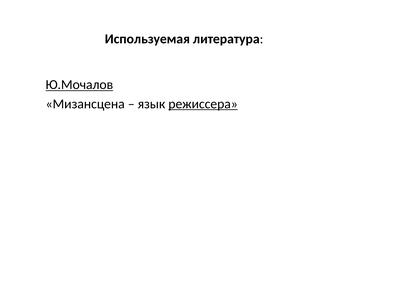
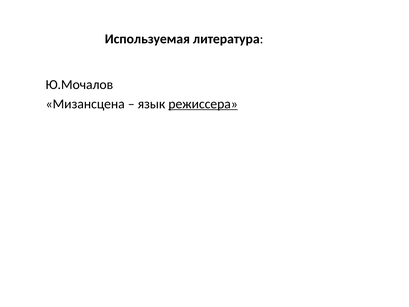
Ю.Мочалов underline: present -> none
